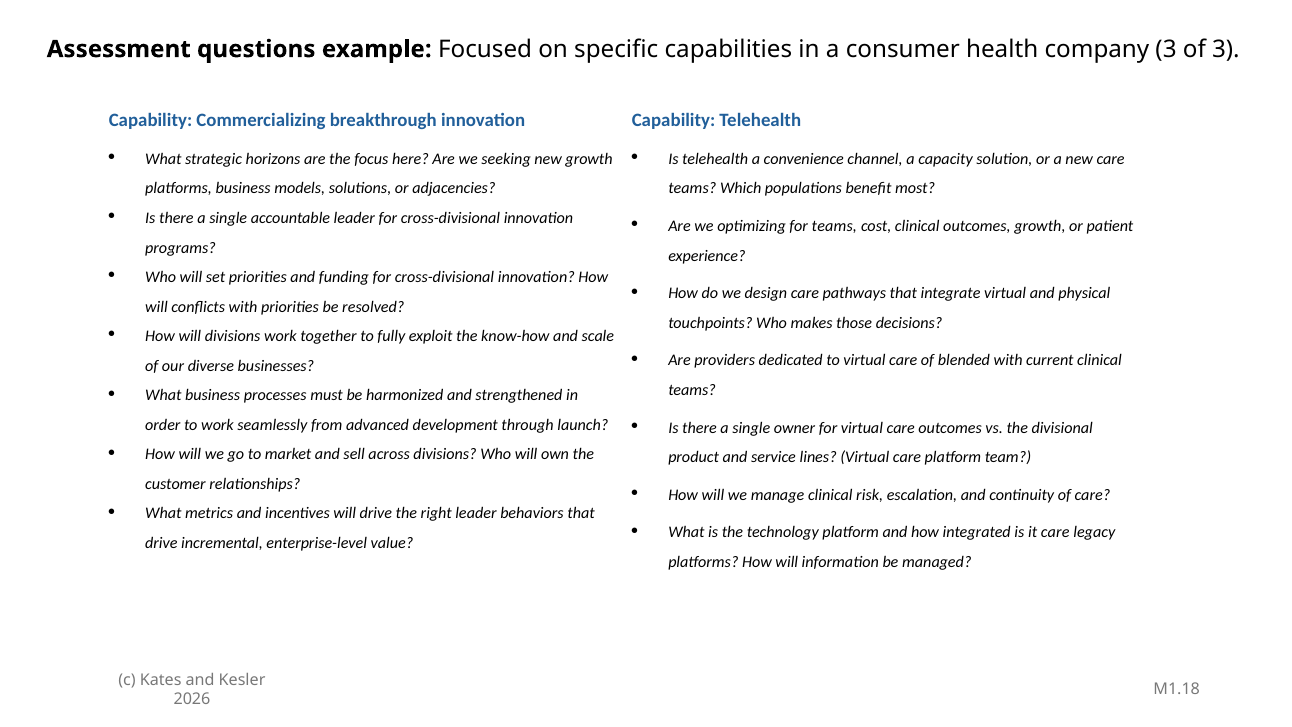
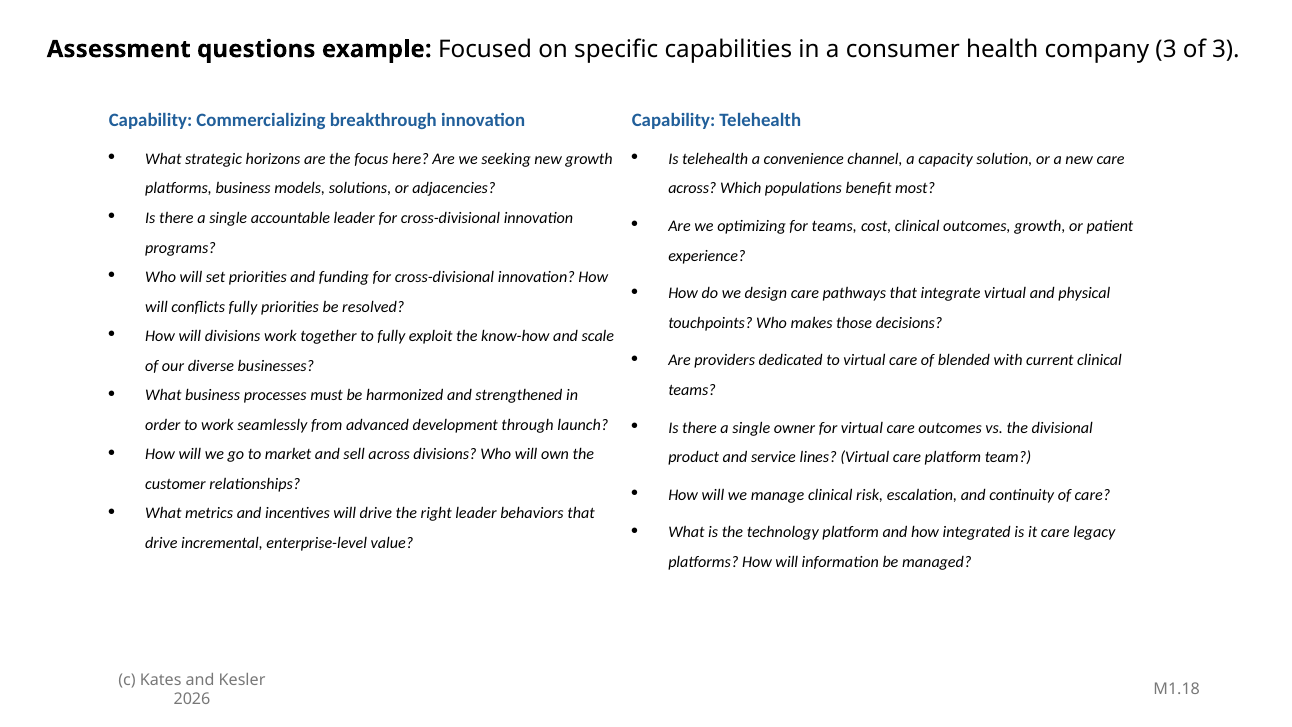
teams at (692, 189): teams -> across
conflicts with: with -> fully
